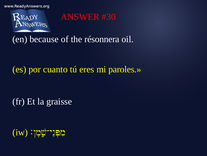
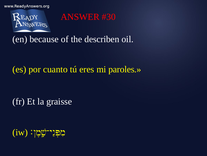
résonnera: résonnera -> describen
